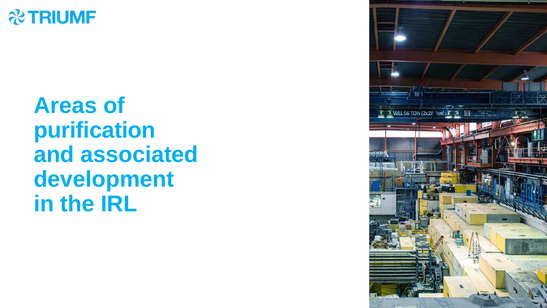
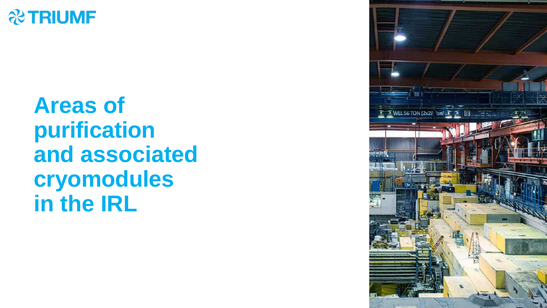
development: development -> cryomodules
